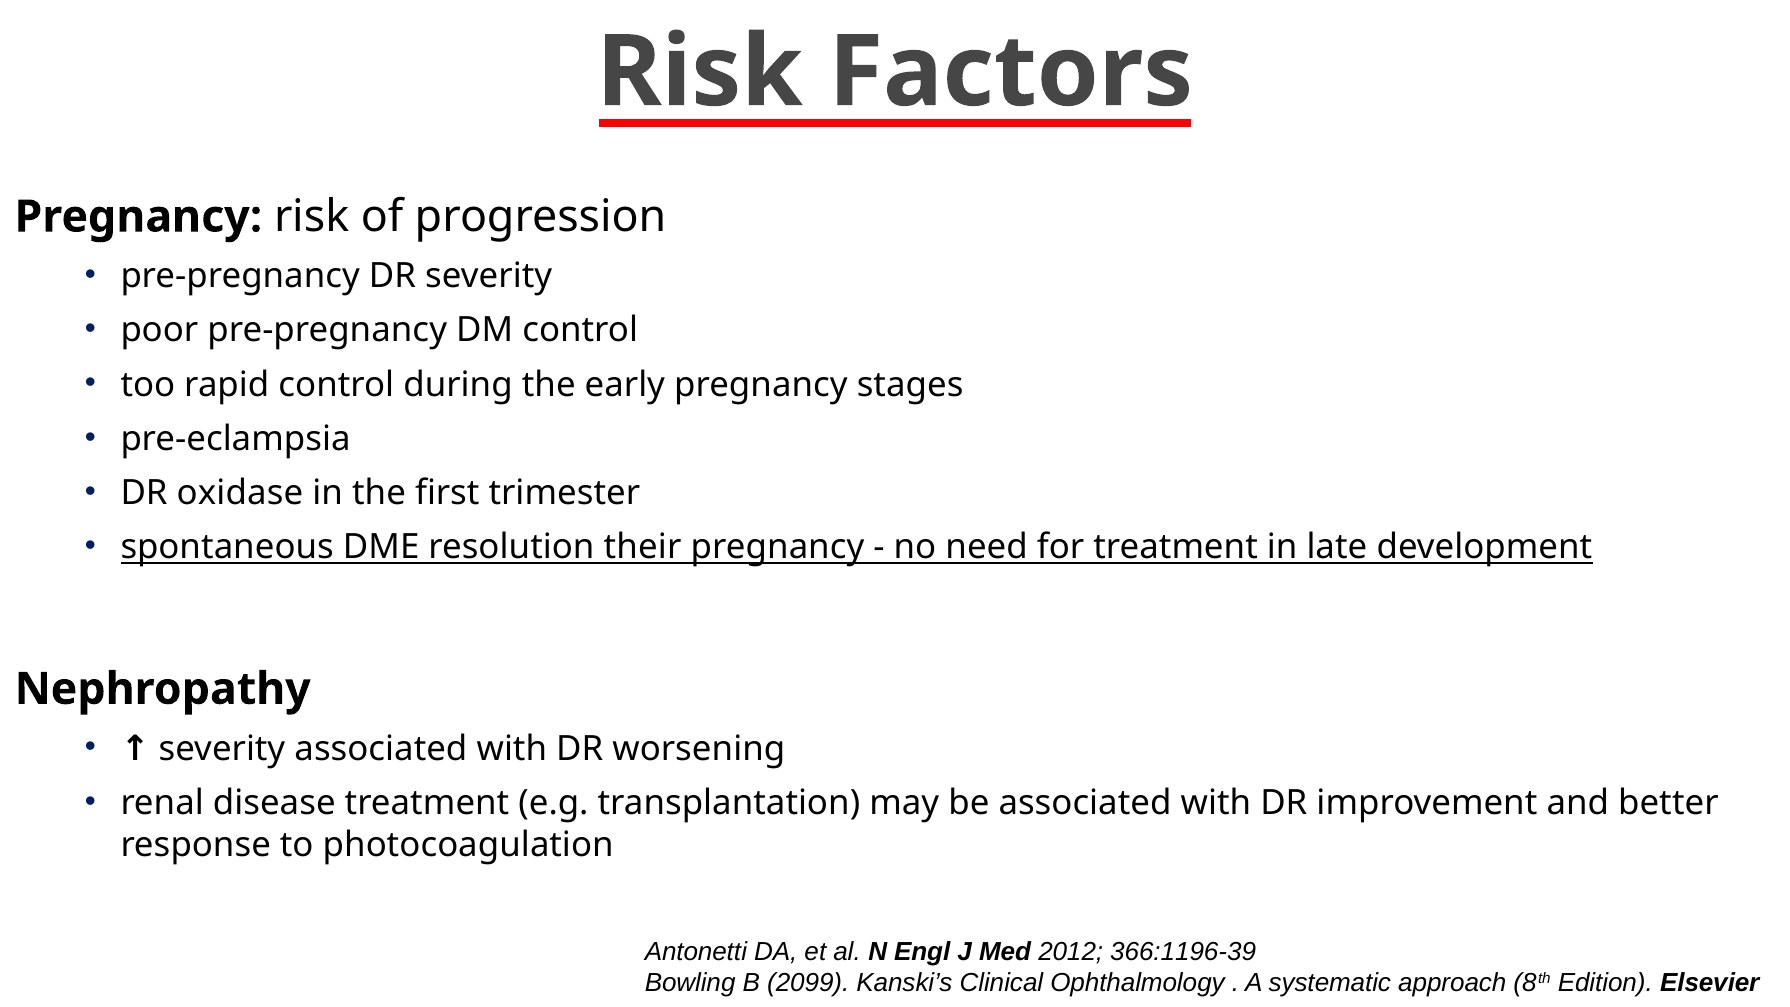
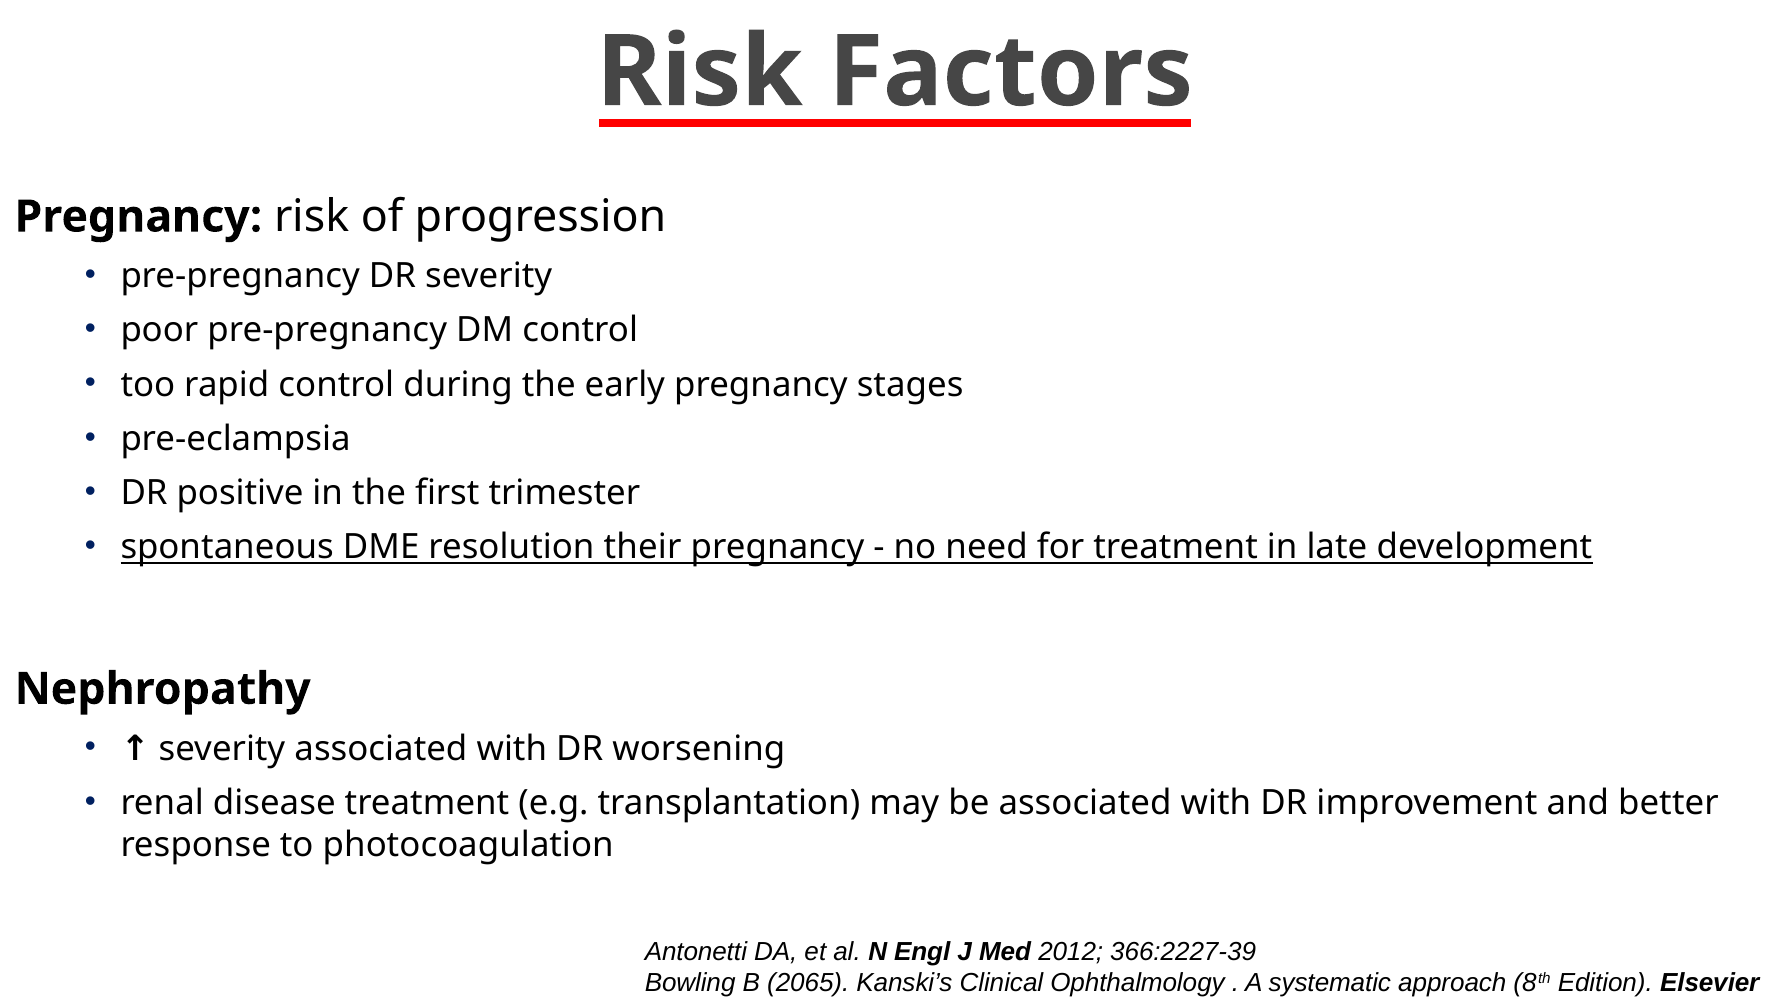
oxidase: oxidase -> positive
366:1196-39: 366:1196-39 -> 366:2227-39
2099: 2099 -> 2065
